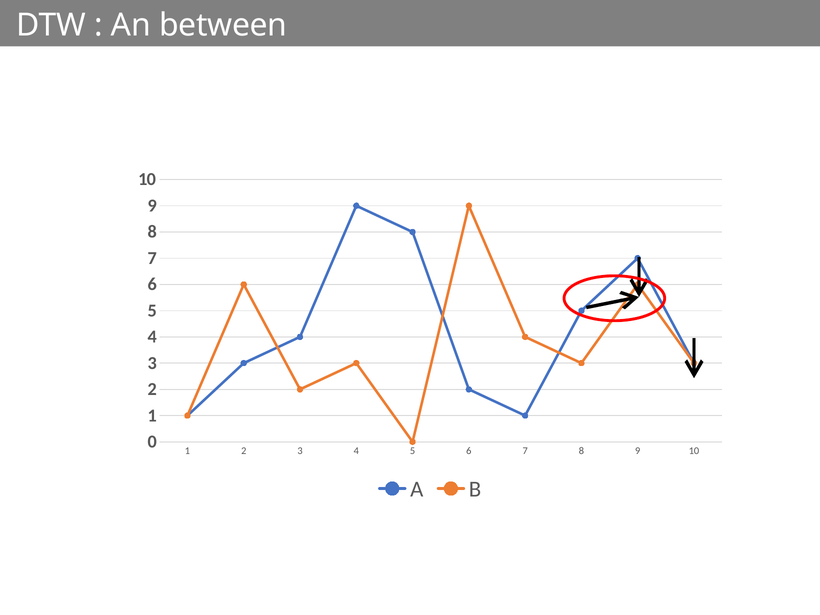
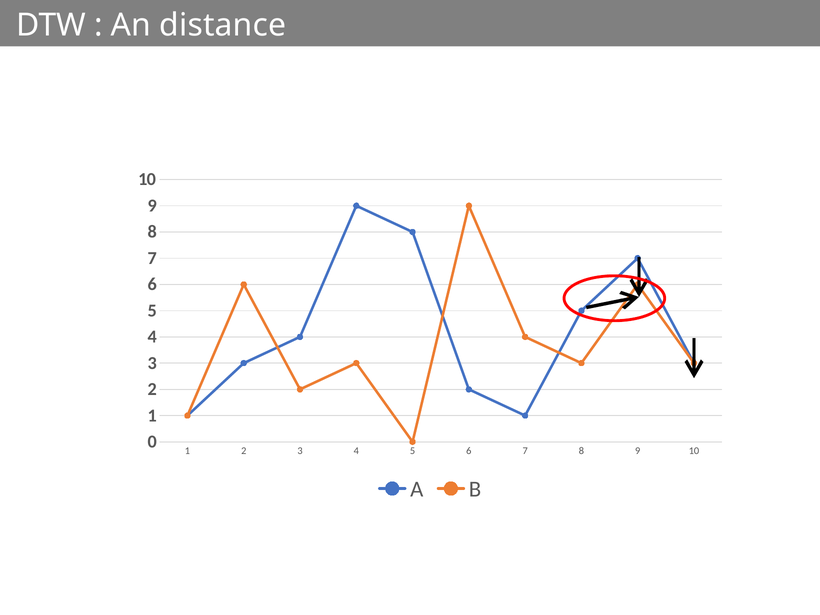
between: between -> distance
